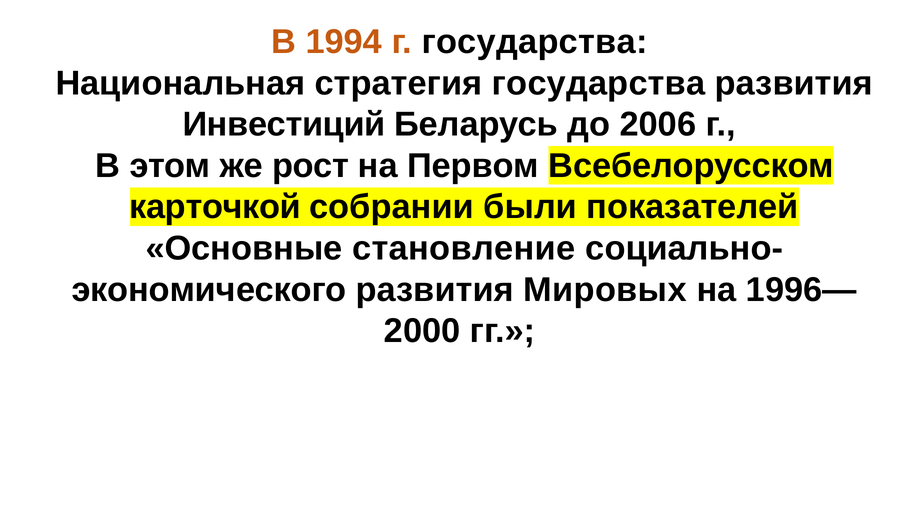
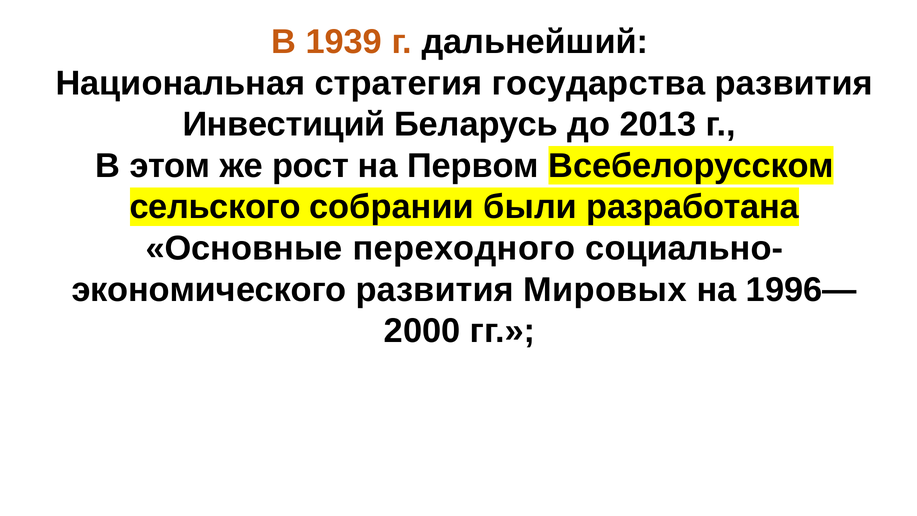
1994: 1994 -> 1939
г государства: государства -> дальнейший
2006: 2006 -> 2013
карточкой: карточкой -> сельского
показателей: показателей -> разработана
становление: становление -> переходного
